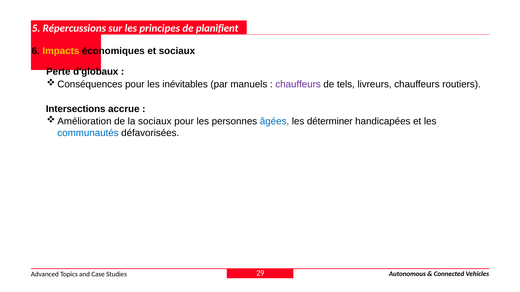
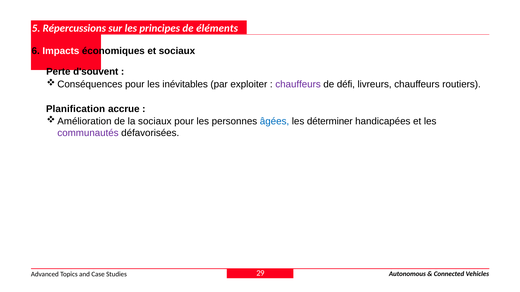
planifient: planifient -> éléments
Impacts colour: yellow -> white
d'globaux: d'globaux -> d'souvent
manuels: manuels -> exploiter
tels: tels -> défi
Intersections: Intersections -> Planification
communautés colour: blue -> purple
